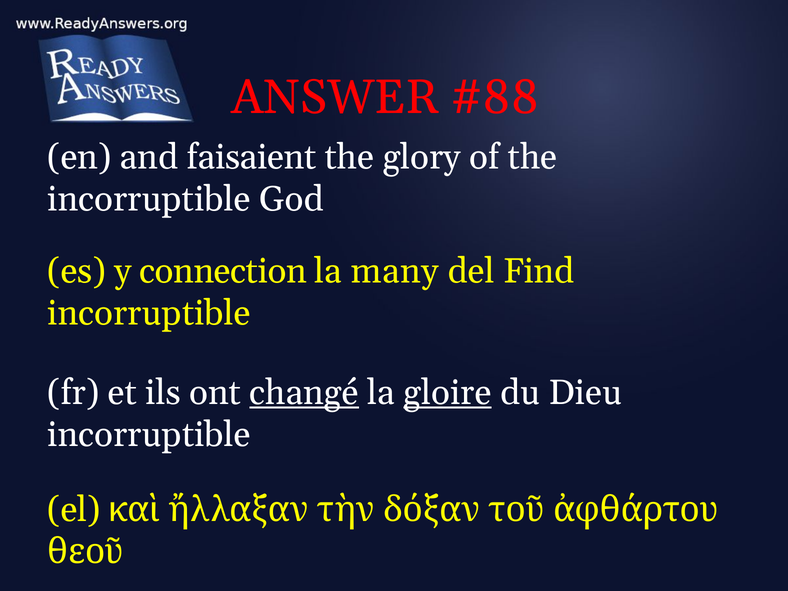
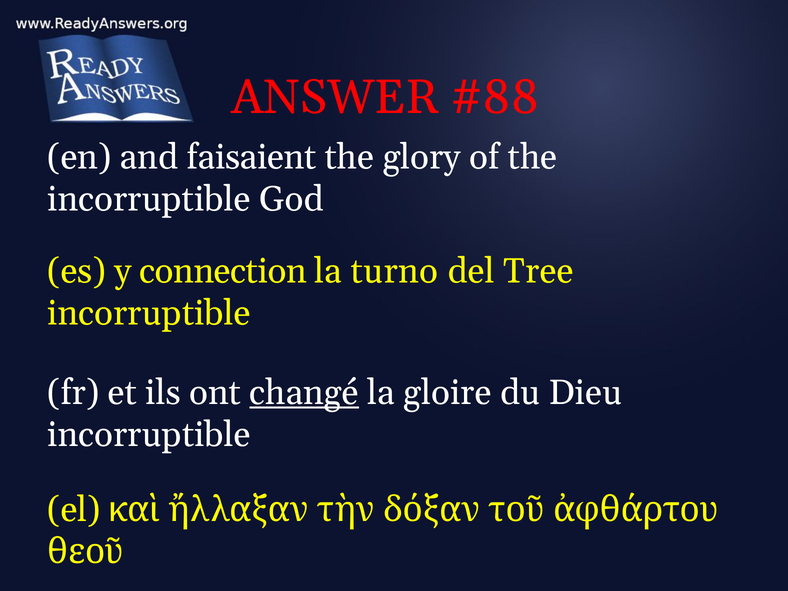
many: many -> turno
Find: Find -> Tree
gloire underline: present -> none
